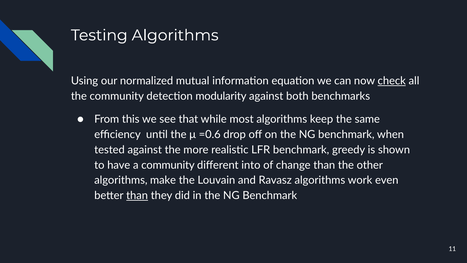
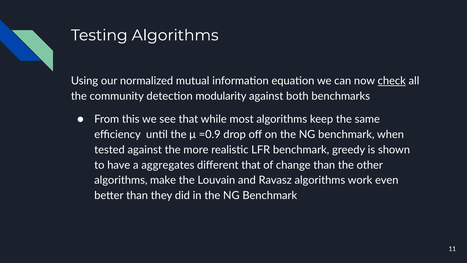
=0.6: =0.6 -> =0.9
a community: community -> aggregates
different into: into -> that
than at (137, 195) underline: present -> none
